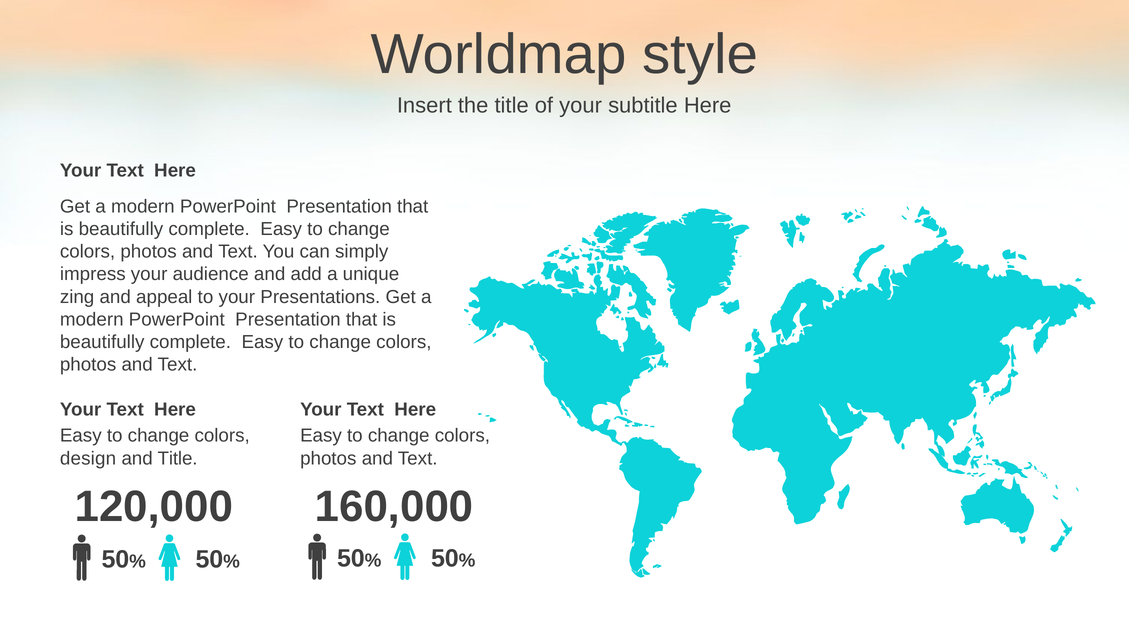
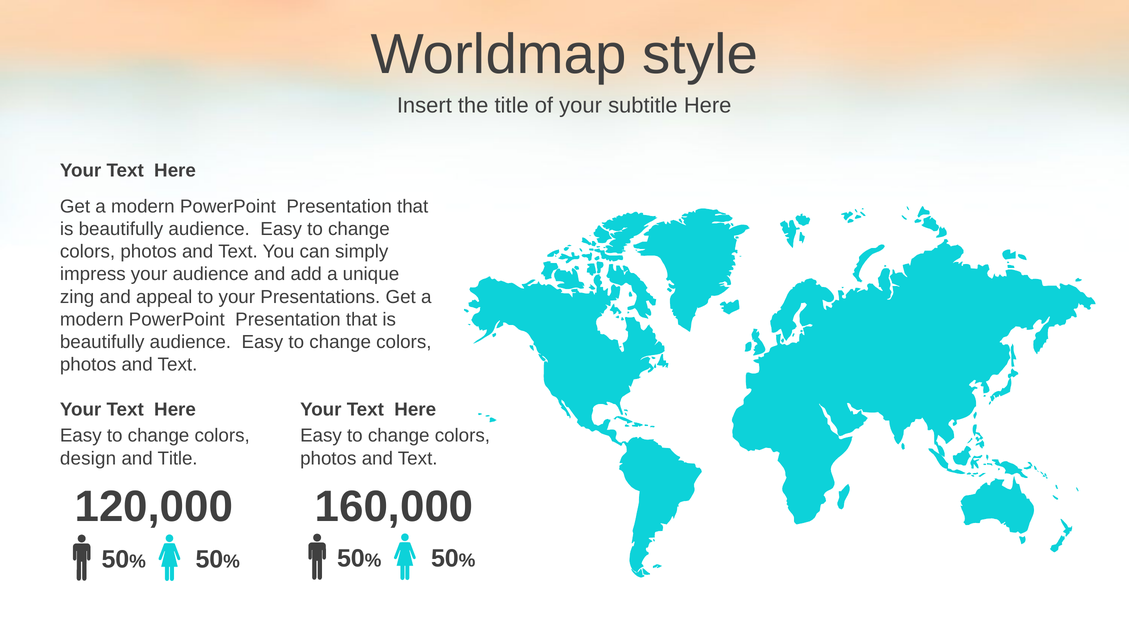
complete at (209, 229): complete -> audience
complete at (190, 342): complete -> audience
